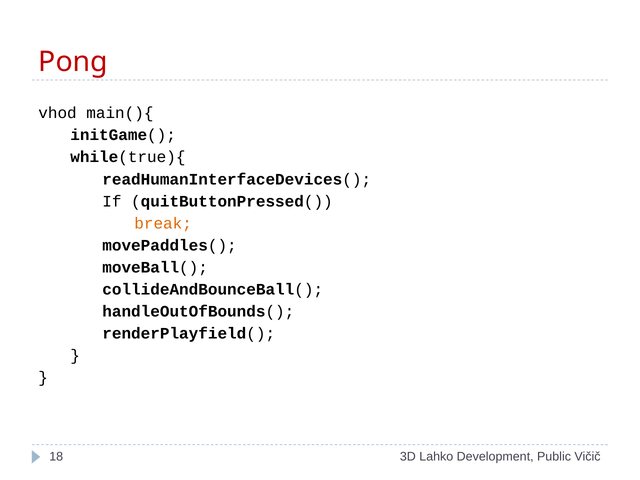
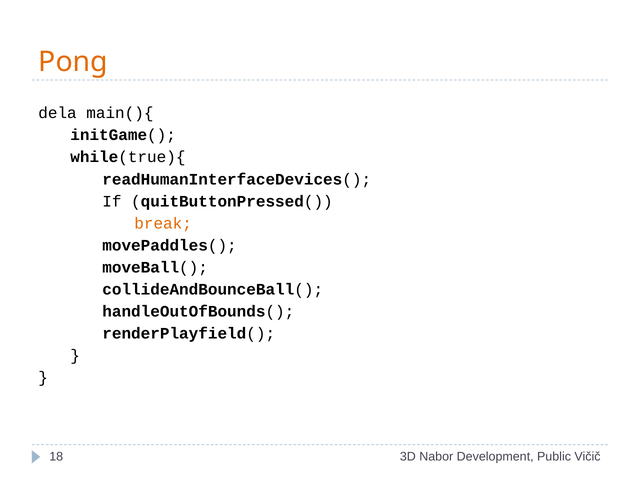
Pong colour: red -> orange
vhod: vhod -> dela
Lahko: Lahko -> Nabor
